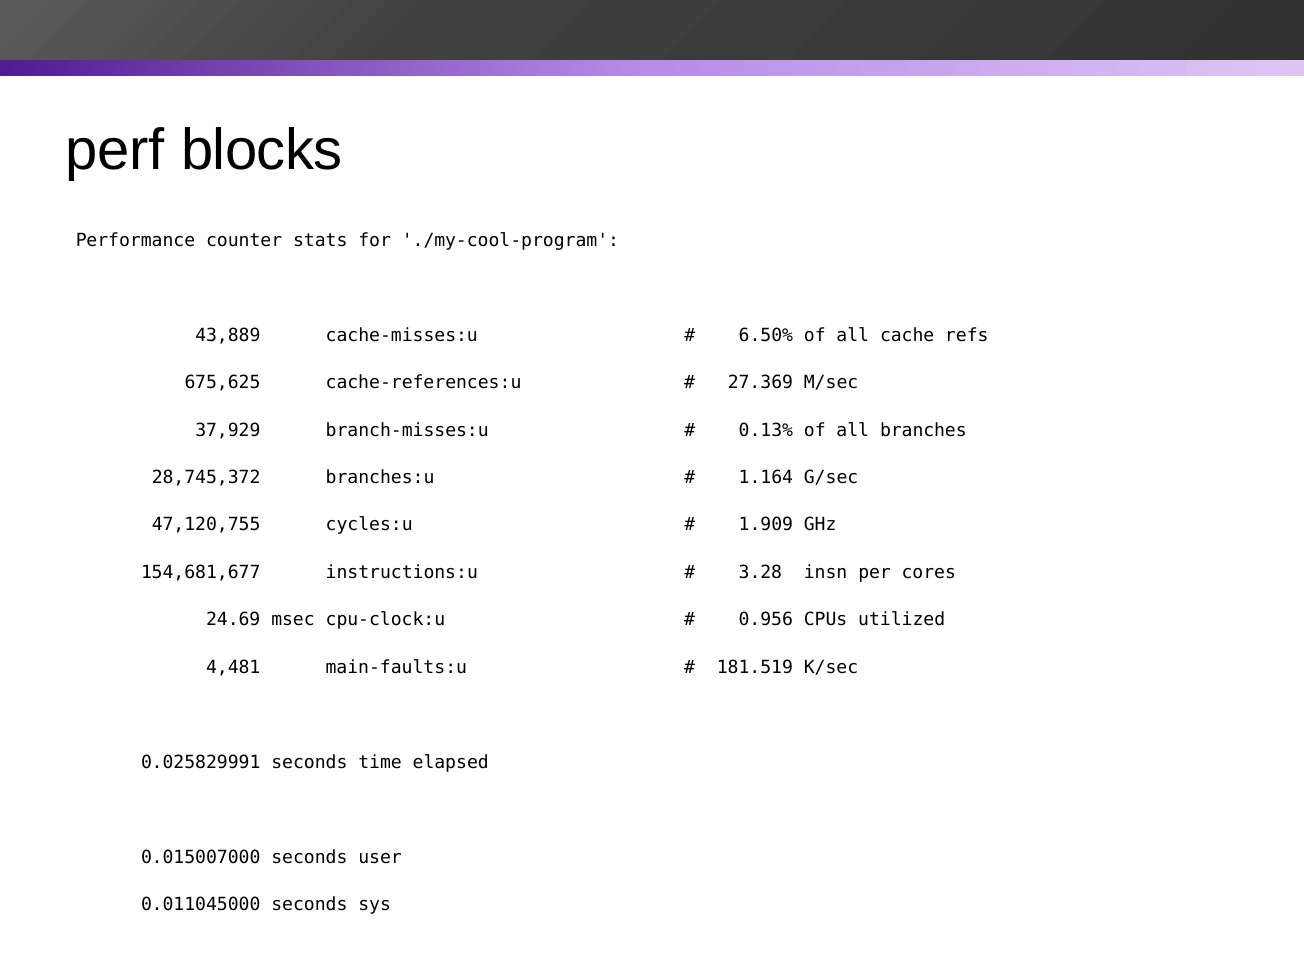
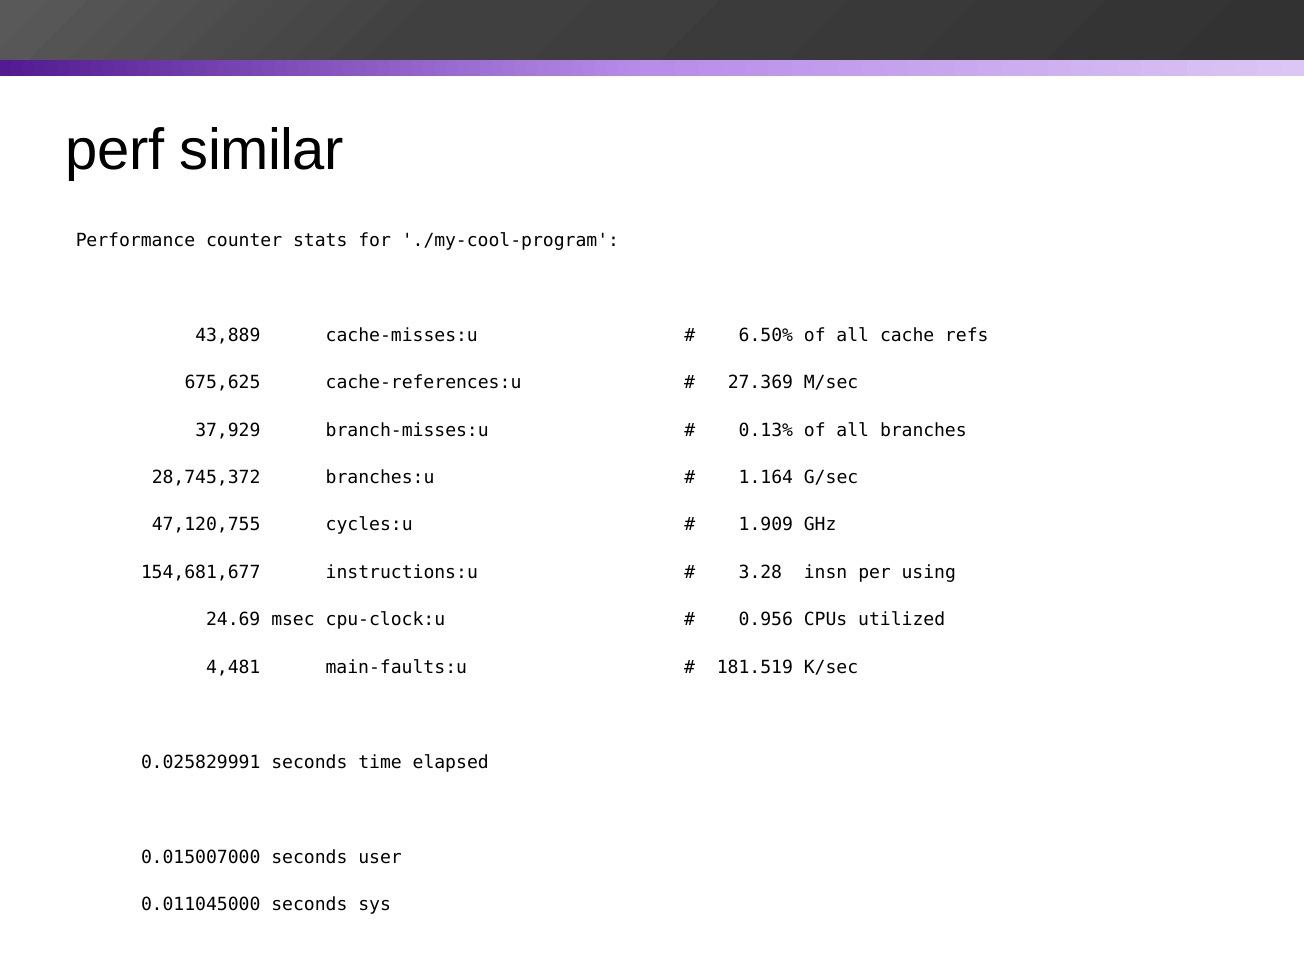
blocks: blocks -> similar
cores: cores -> using
